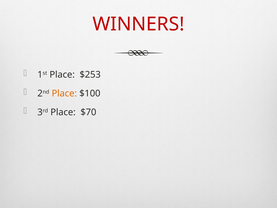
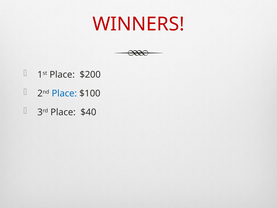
$253: $253 -> $200
Place at (64, 93) colour: orange -> blue
$70: $70 -> $40
